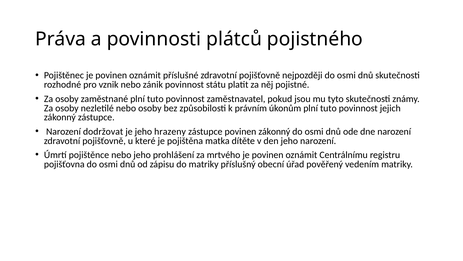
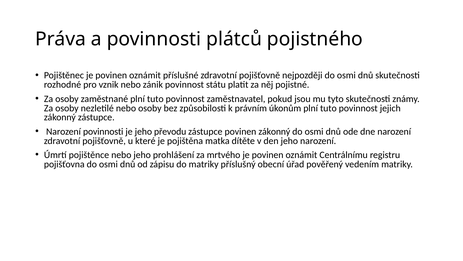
Narození dodržovat: dodržovat -> povinnosti
hrazeny: hrazeny -> převodu
